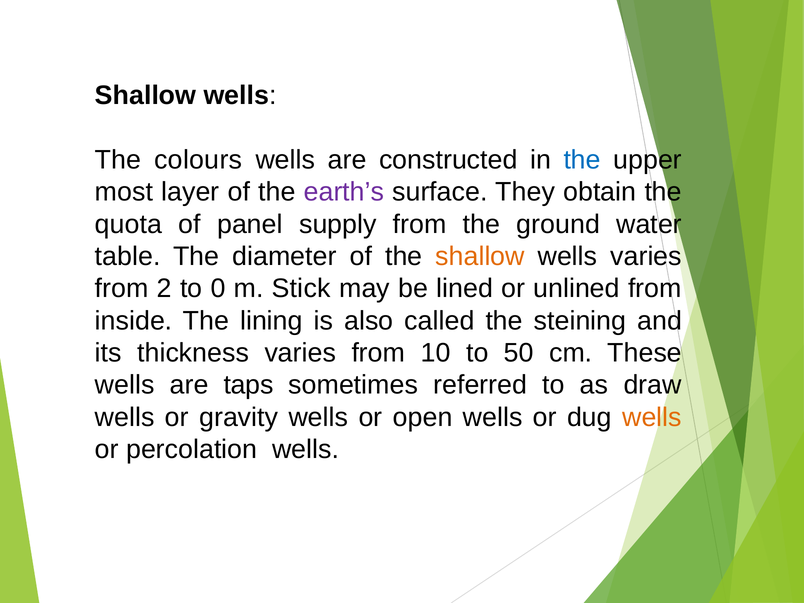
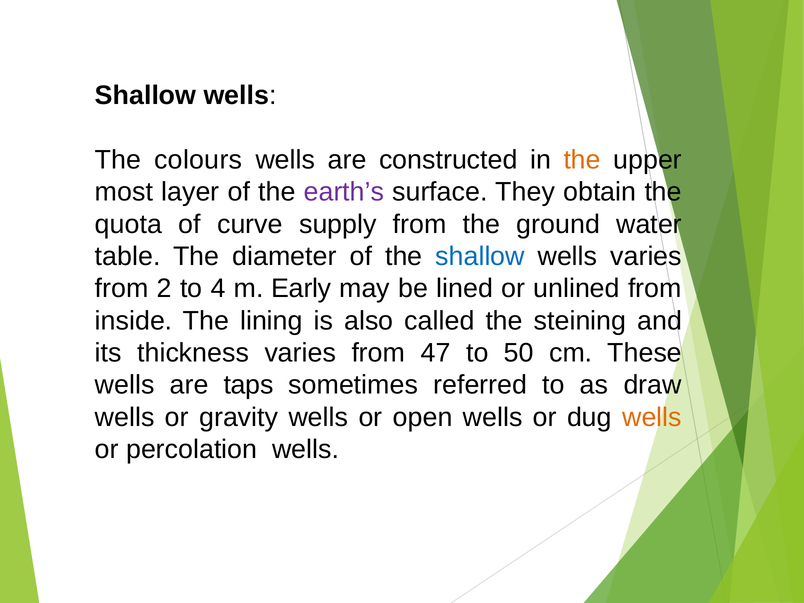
the at (582, 160) colour: blue -> orange
panel: panel -> curve
shallow at (480, 256) colour: orange -> blue
0: 0 -> 4
Stick: Stick -> Early
10: 10 -> 47
